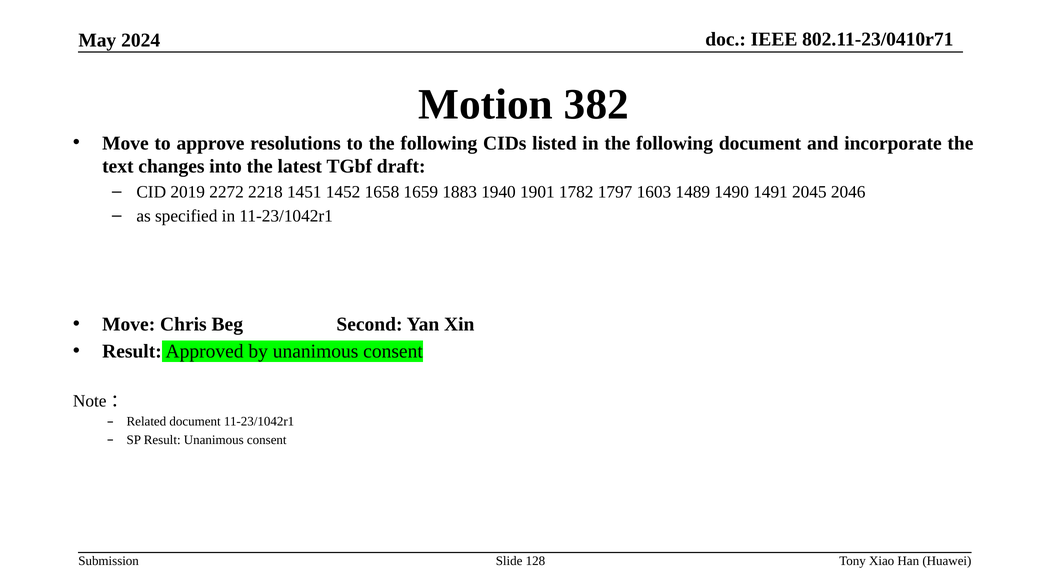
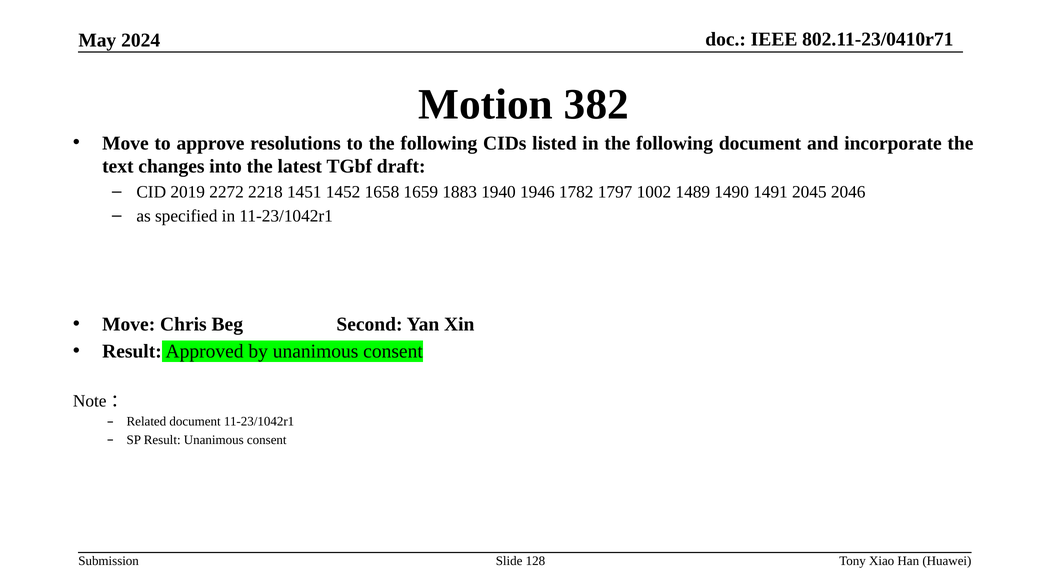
1901: 1901 -> 1946
1603: 1603 -> 1002
